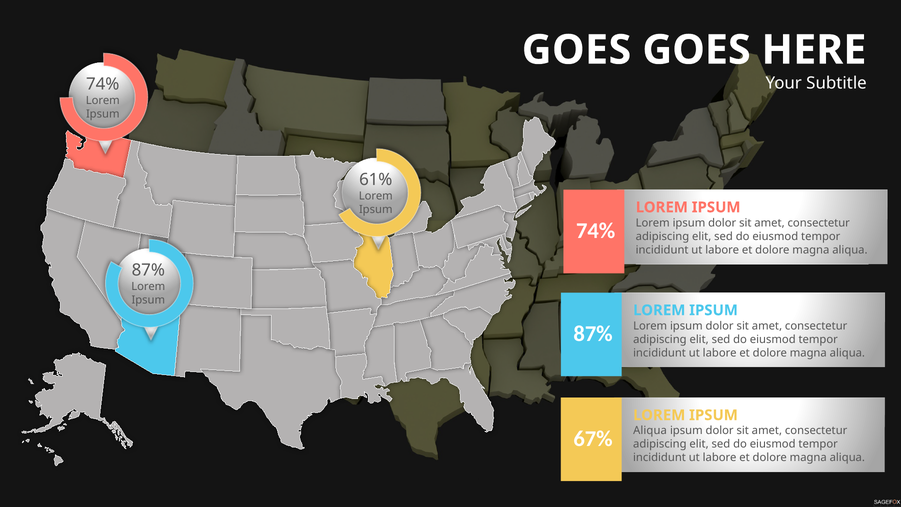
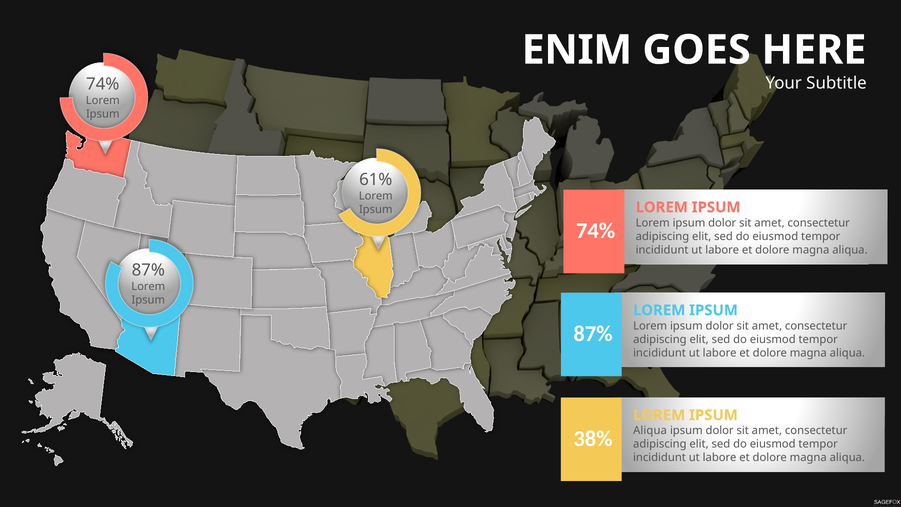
GOES at (576, 50): GOES -> ENIM
67%: 67% -> 38%
